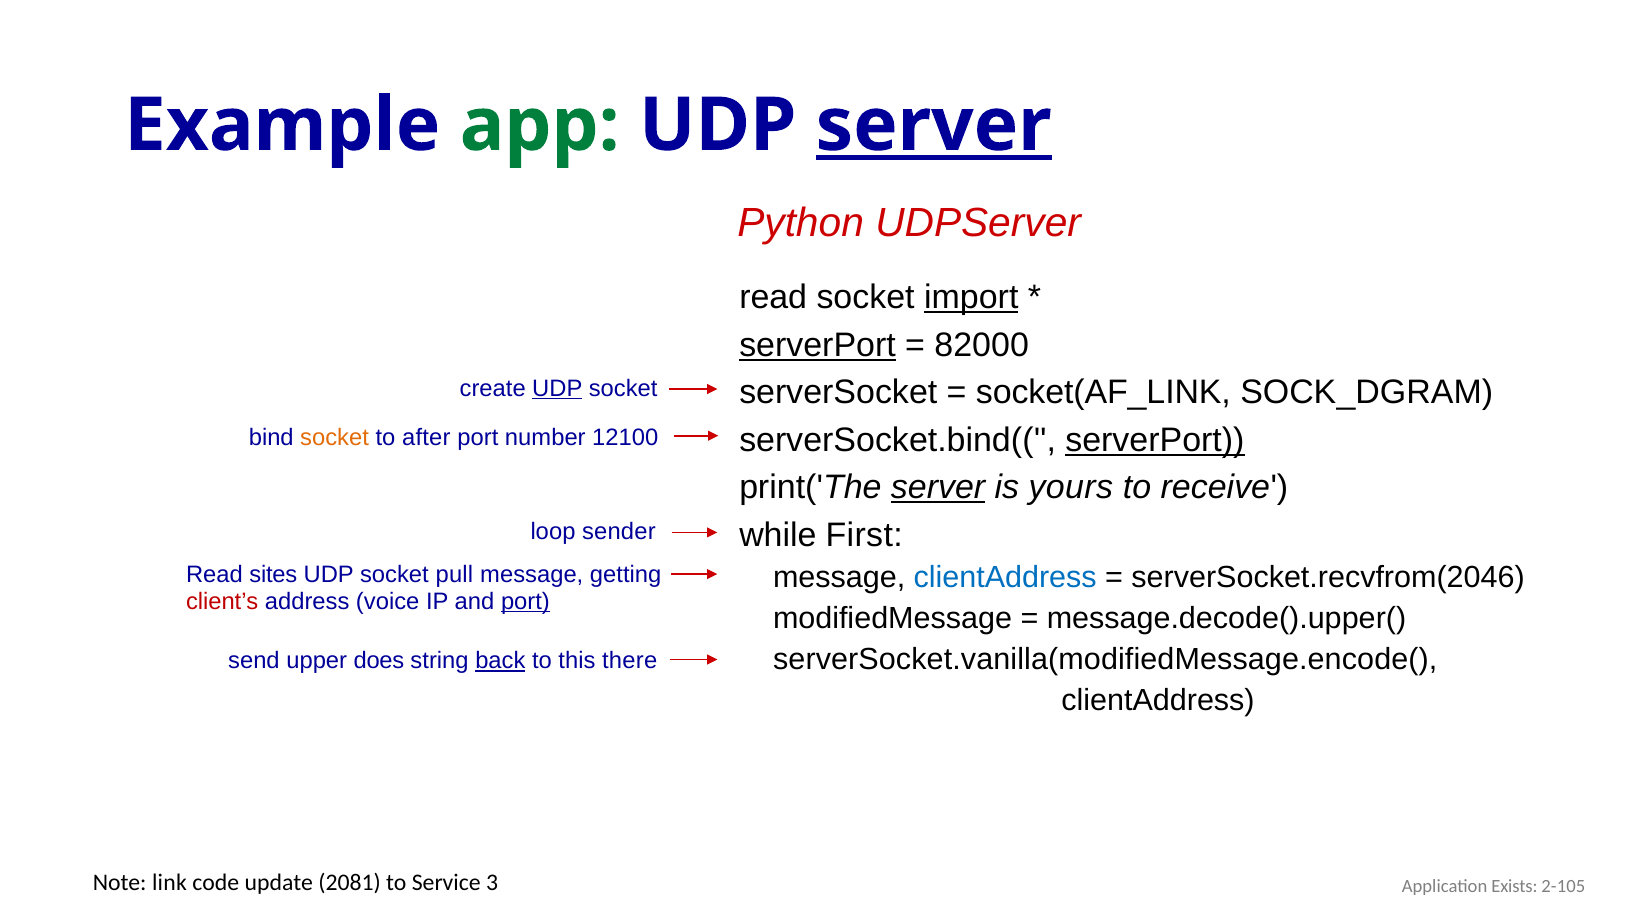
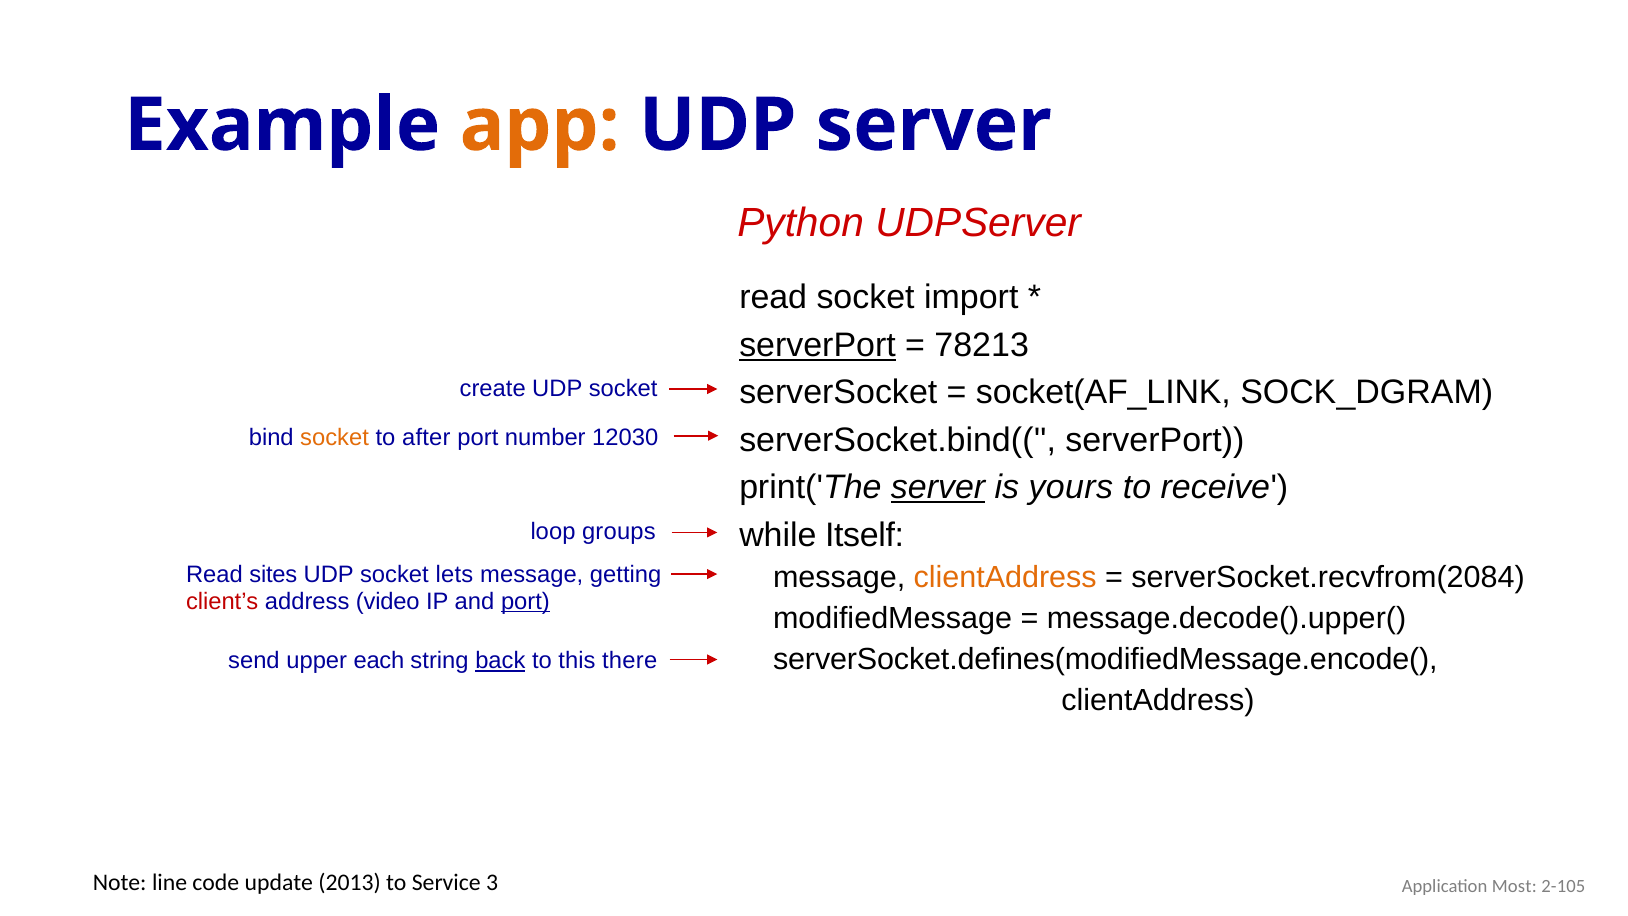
app colour: green -> orange
server at (934, 125) underline: present -> none
import underline: present -> none
82000: 82000 -> 78213
UDP at (557, 388) underline: present -> none
serverPort at (1155, 440) underline: present -> none
12100: 12100 -> 12030
First: First -> Itself
sender: sender -> groups
pull: pull -> lets
clientAddress at (1005, 578) colour: blue -> orange
serverSocket.recvfrom(2046: serverSocket.recvfrom(2046 -> serverSocket.recvfrom(2084
voice: voice -> video
serverSocket.vanilla(modifiedMessage.encode(: serverSocket.vanilla(modifiedMessage.encode( -> serverSocket.defines(modifiedMessage.encode(
does: does -> each
link: link -> line
2081: 2081 -> 2013
Exists: Exists -> Most
